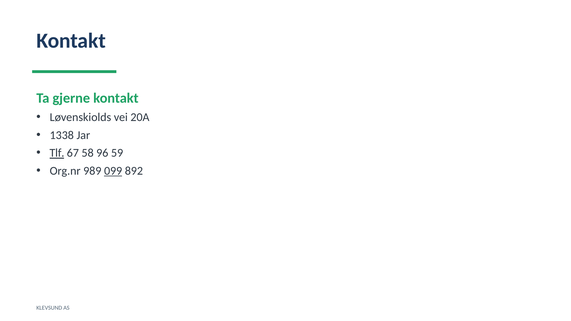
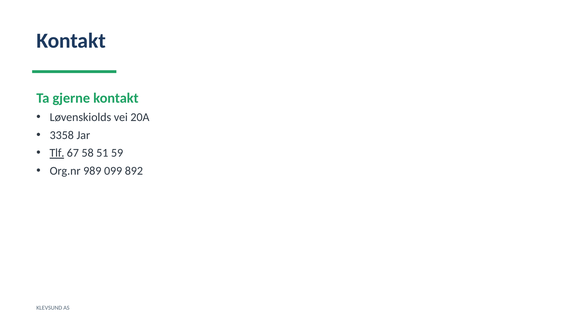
1338: 1338 -> 3358
96: 96 -> 51
099 underline: present -> none
